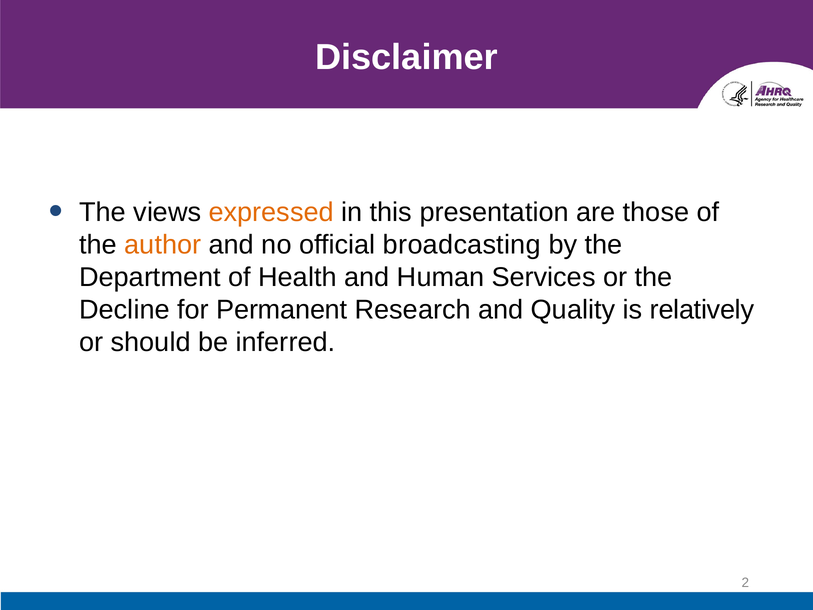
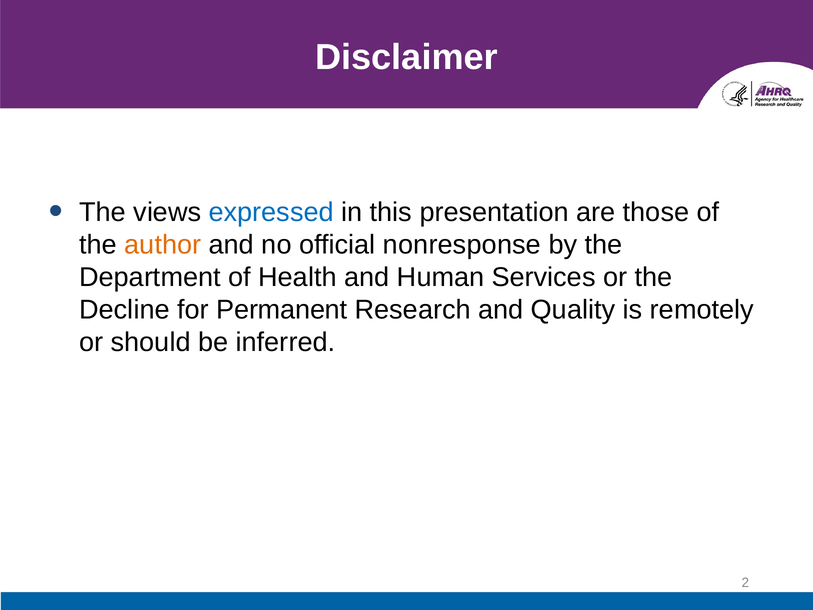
expressed colour: orange -> blue
broadcasting: broadcasting -> nonresponse
relatively: relatively -> remotely
